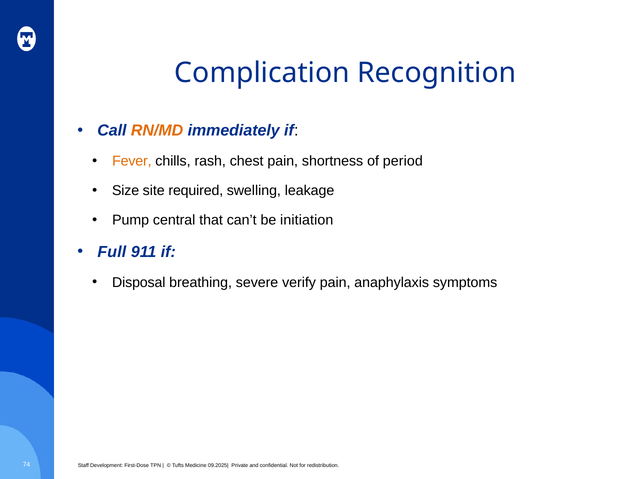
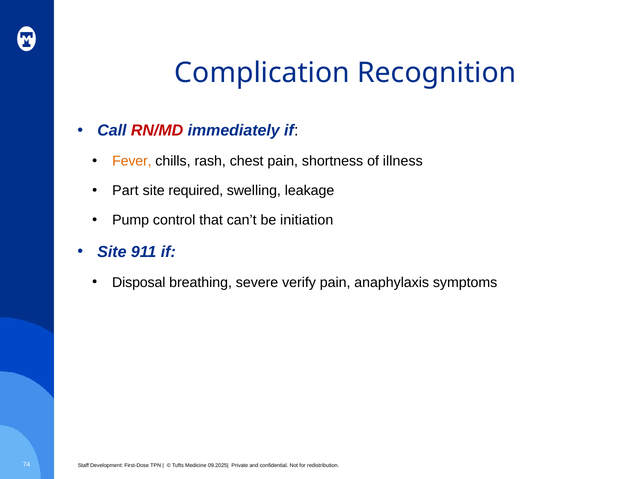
RN/MD colour: orange -> red
period: period -> illness
Size: Size -> Part
central: central -> control
Full at (112, 252): Full -> Site
